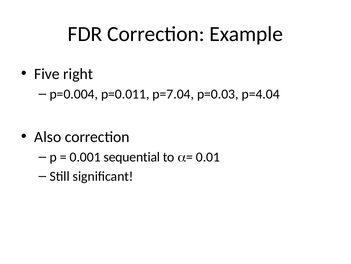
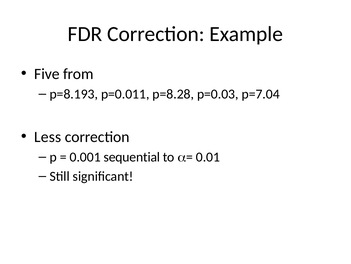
right: right -> from
p=0.004: p=0.004 -> p=8.193
p=7.04: p=7.04 -> p=8.28
p=4.04: p=4.04 -> p=7.04
Also: Also -> Less
